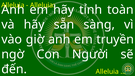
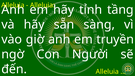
toàn: toàn -> tầng
